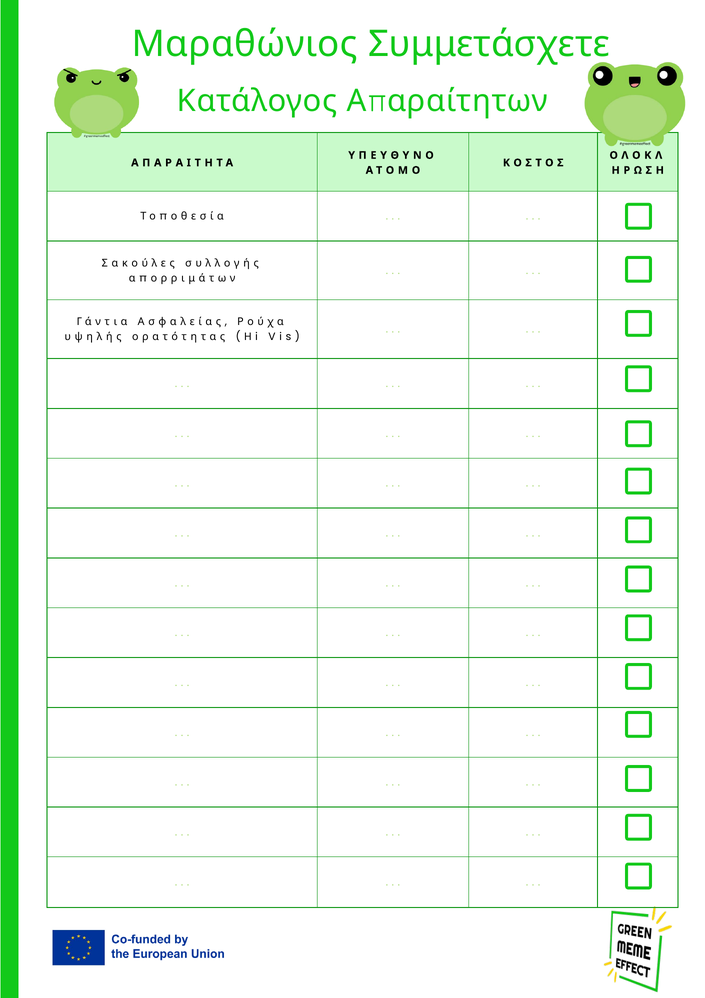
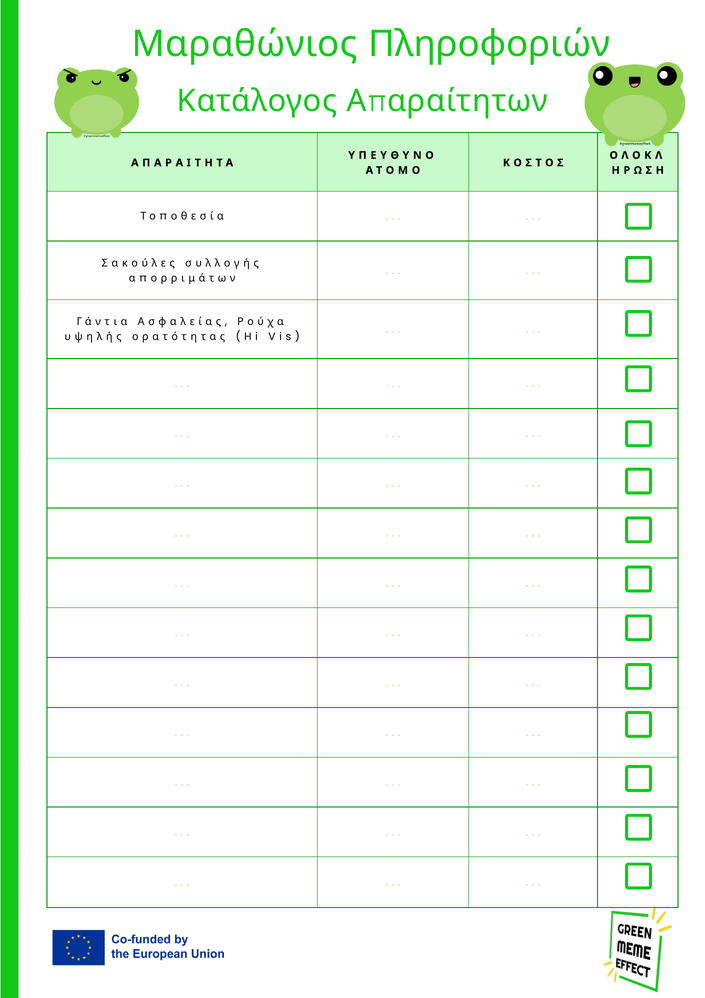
Συμμετάσχετε: Συμμετάσχετε -> Πληροφοριών
